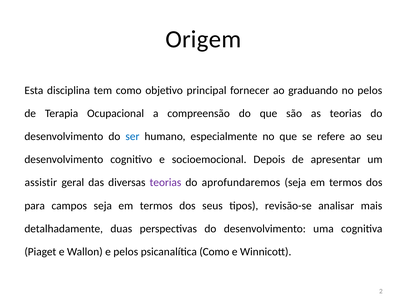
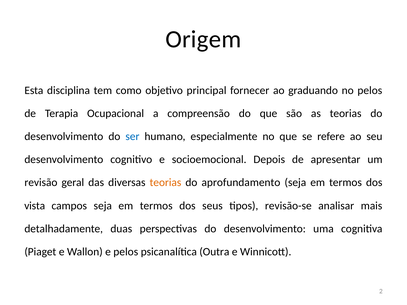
assistir: assistir -> revisão
teorias at (165, 183) colour: purple -> orange
aprofundaremos: aprofundaremos -> aprofundamento
para: para -> vista
psicanalítica Como: Como -> Outra
